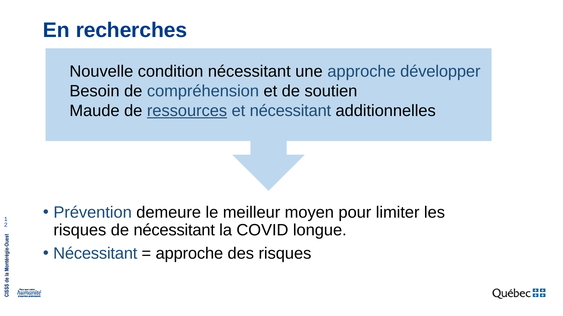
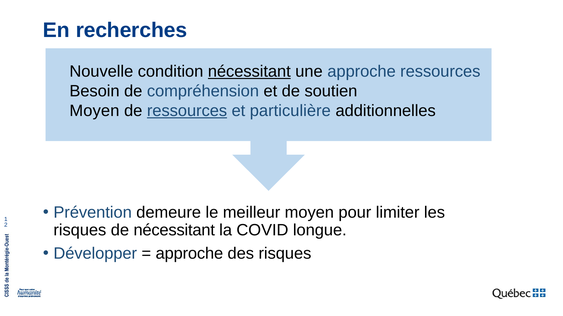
nécessitant at (249, 72) underline: none -> present
approche développer: développer -> ressources
Maude at (95, 111): Maude -> Moyen
et nécessitant: nécessitant -> particulière
Nécessitant at (95, 254): Nécessitant -> Développer
